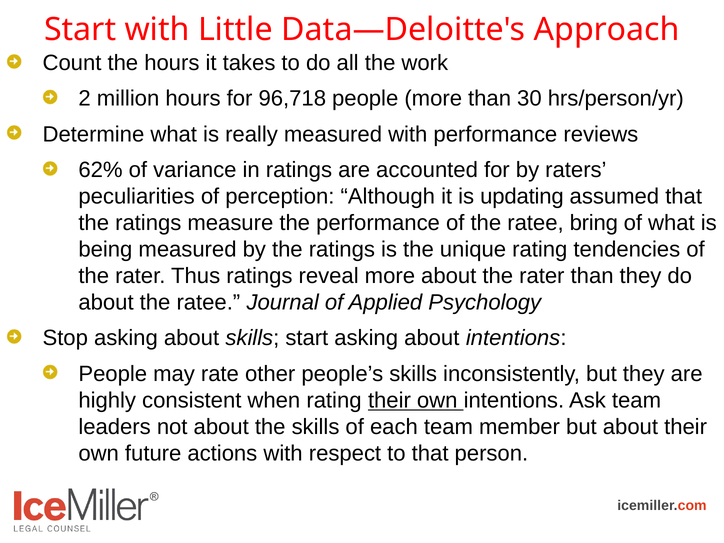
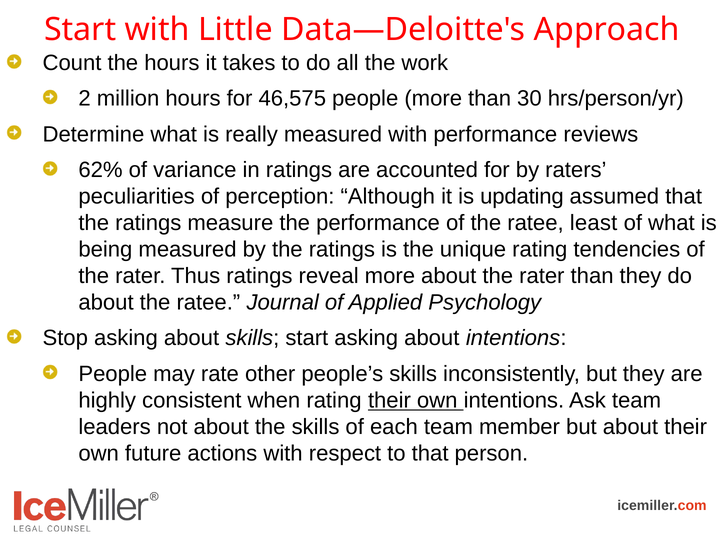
96,718: 96,718 -> 46,575
bring: bring -> least
